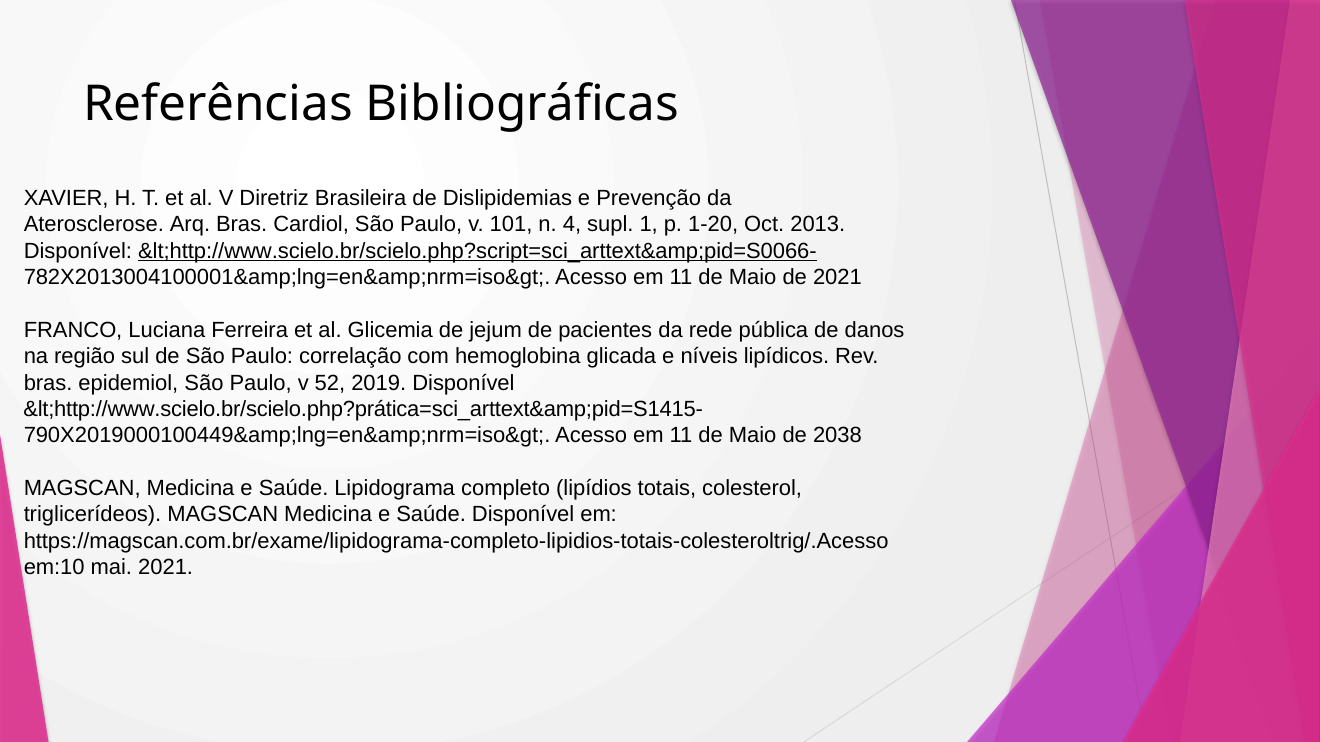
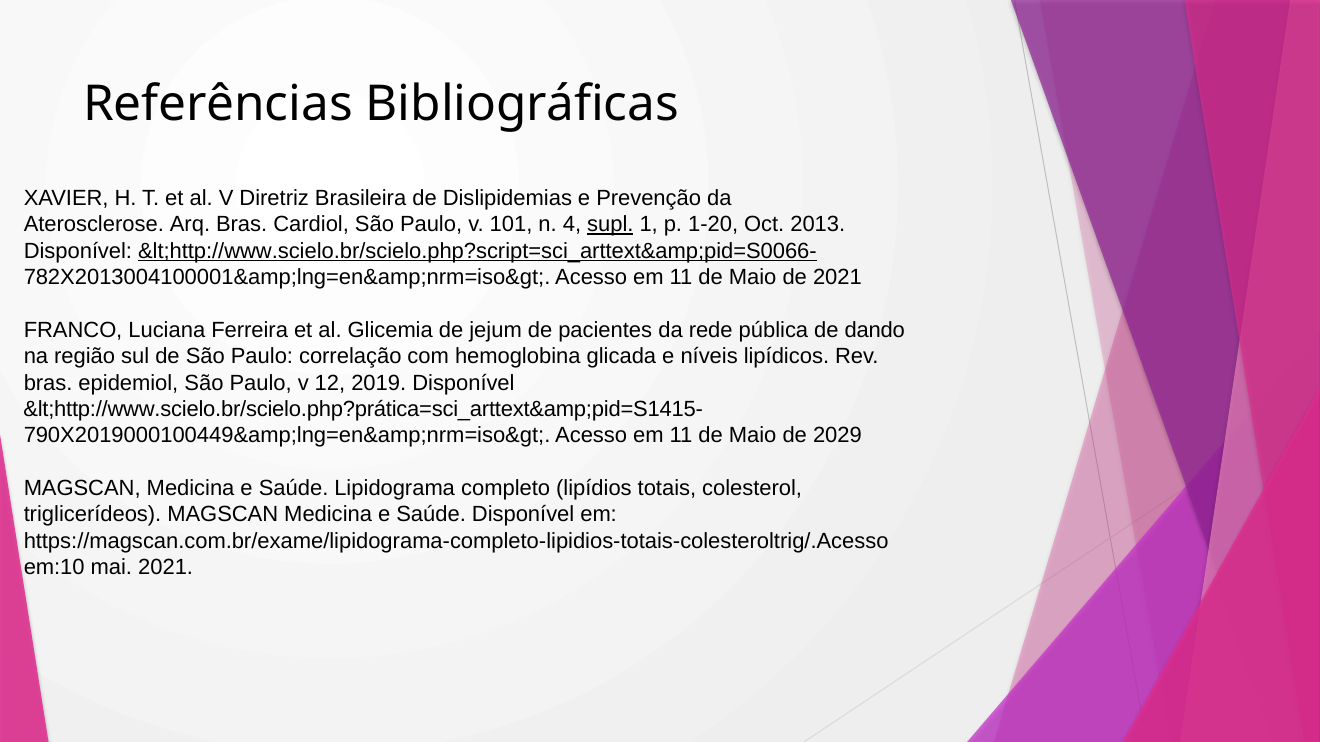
supl underline: none -> present
danos: danos -> dando
52: 52 -> 12
2038: 2038 -> 2029
